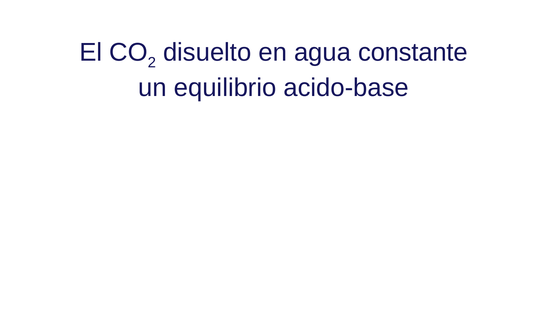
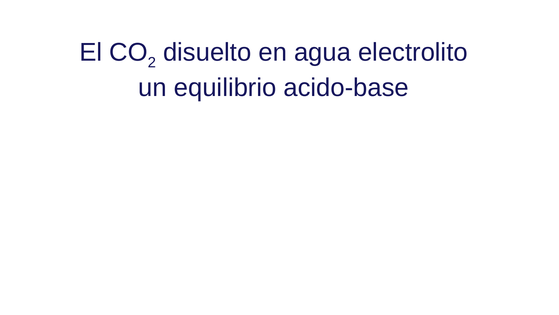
constante: constante -> electrolito
